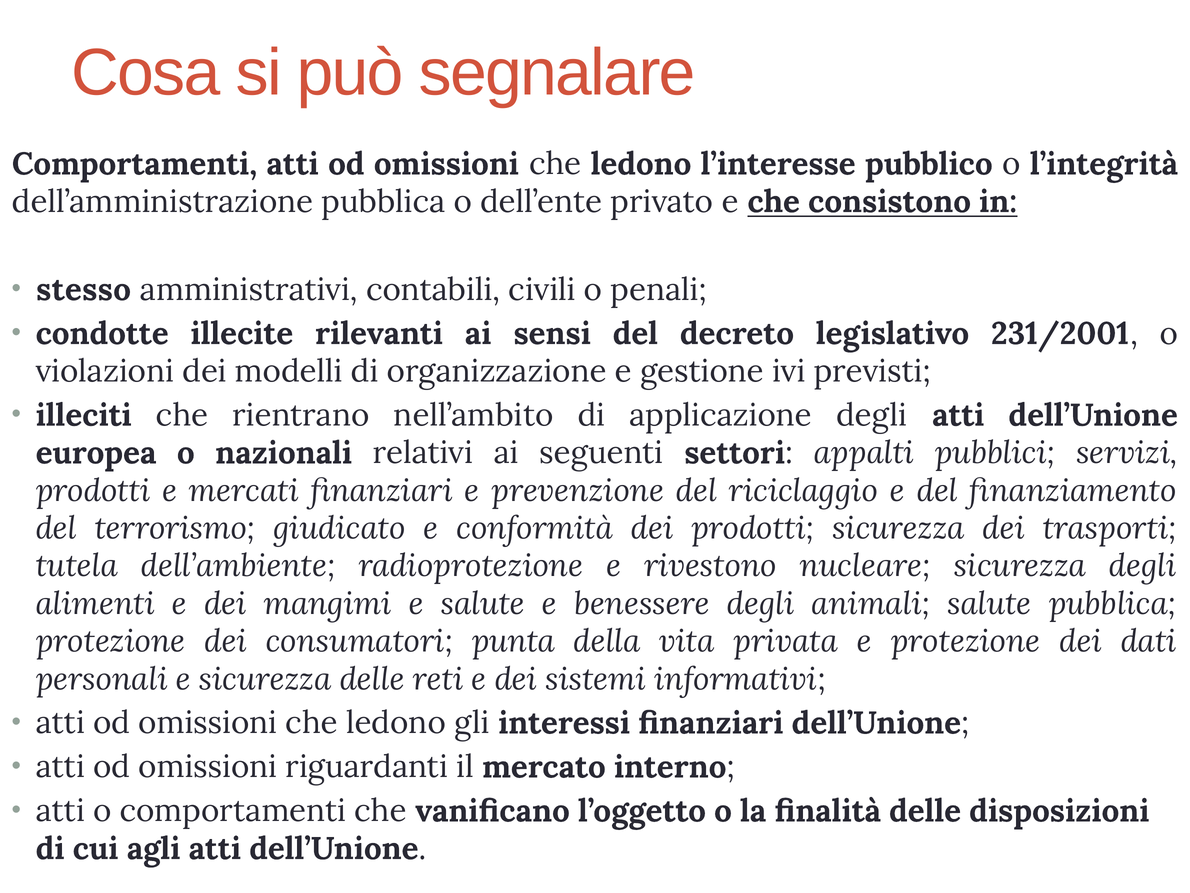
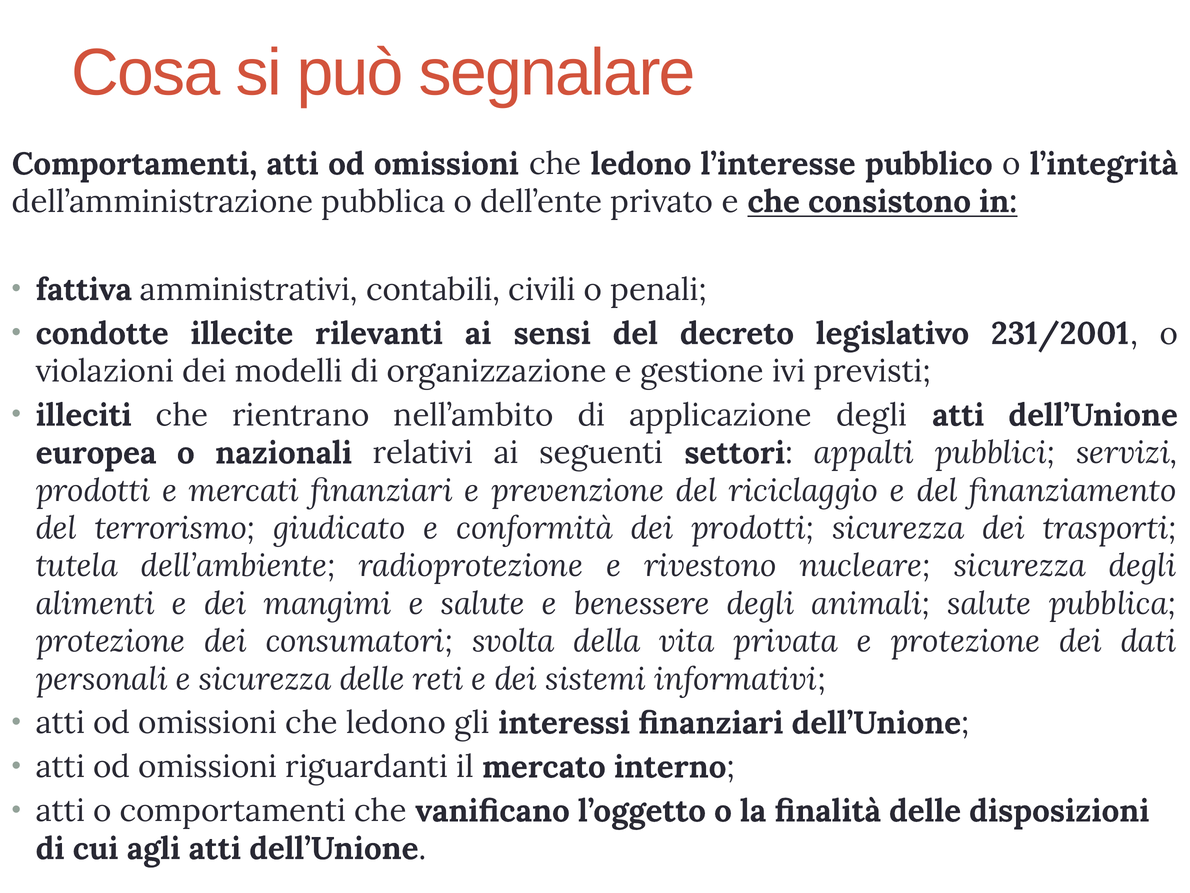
stesso: stesso -> fattiva
punta: punta -> svolta
